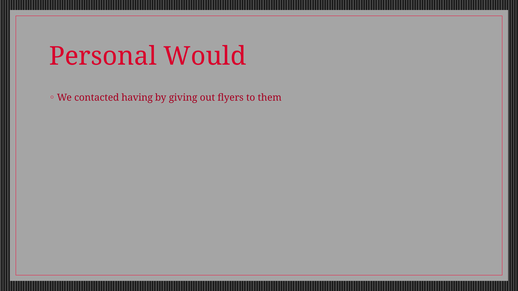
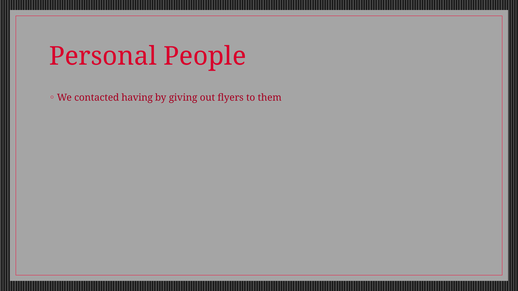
Would: Would -> People
